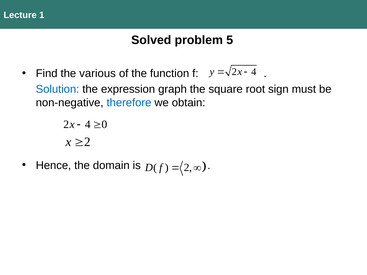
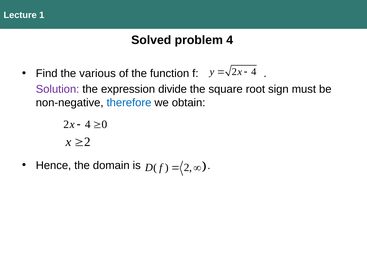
problem 5: 5 -> 4
Solution colour: blue -> purple
graph: graph -> divide
